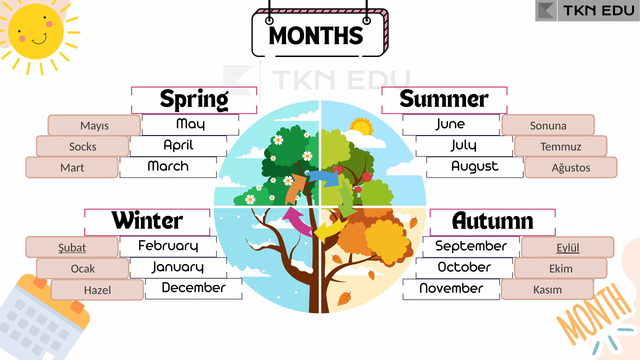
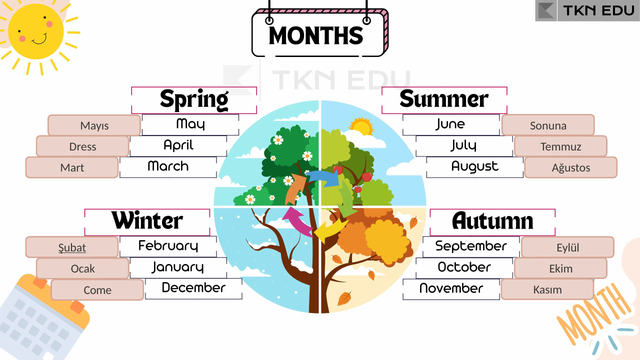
Socks: Socks -> Dress
Eylül underline: present -> none
Hazel: Hazel -> Come
